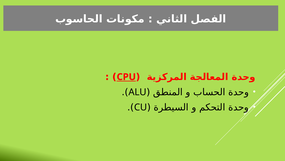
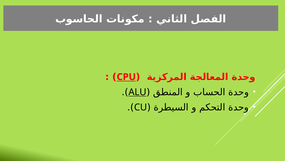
ALU underline: none -> present
